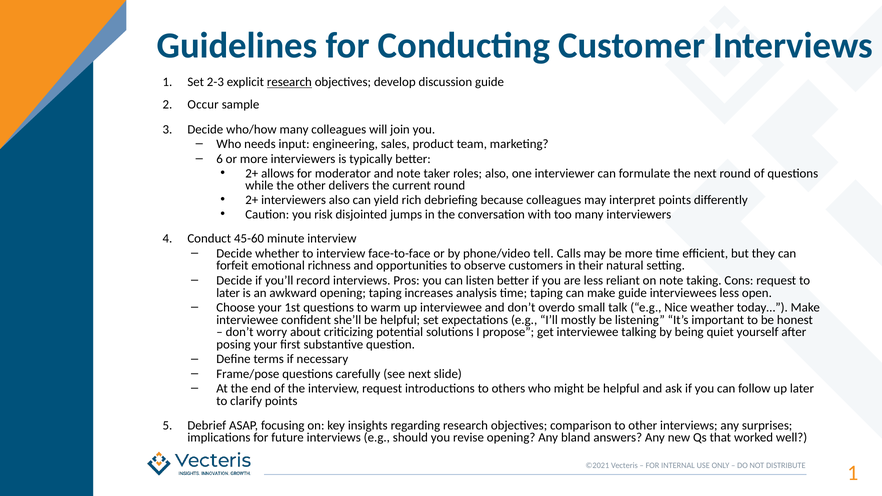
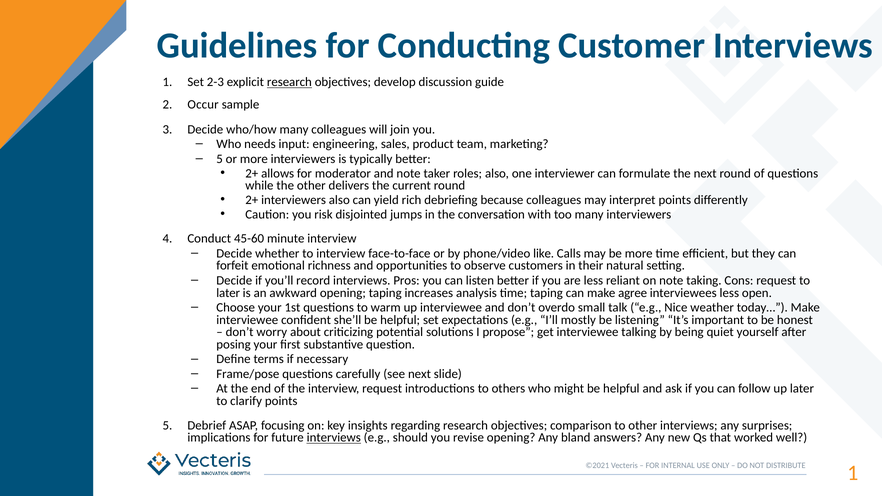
6 at (220, 159): 6 -> 5
tell: tell -> like
make guide: guide -> agree
interviews at (334, 438) underline: none -> present
